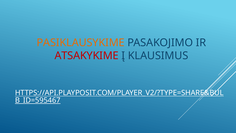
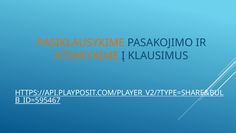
ATSAKYKIME colour: red -> orange
